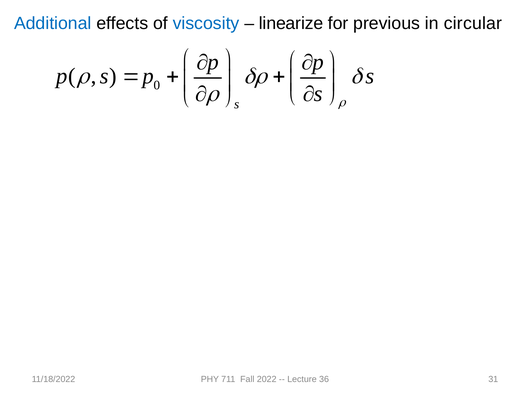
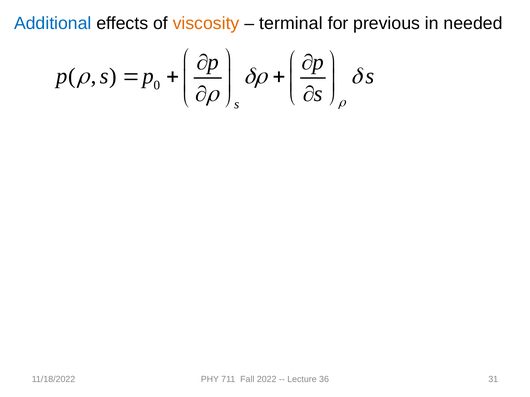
viscosity colour: blue -> orange
linearize: linearize -> terminal
circular: circular -> needed
